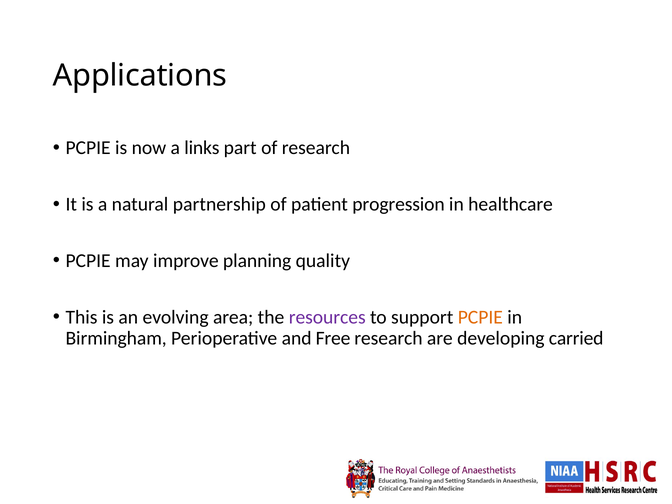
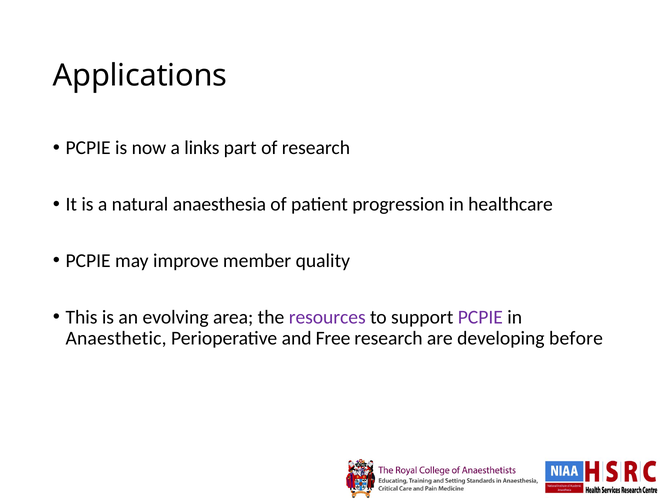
partnership: partnership -> anaesthesia
planning: planning -> member
PCPIE at (480, 317) colour: orange -> purple
Birmingham: Birmingham -> Anaesthetic
carried: carried -> before
